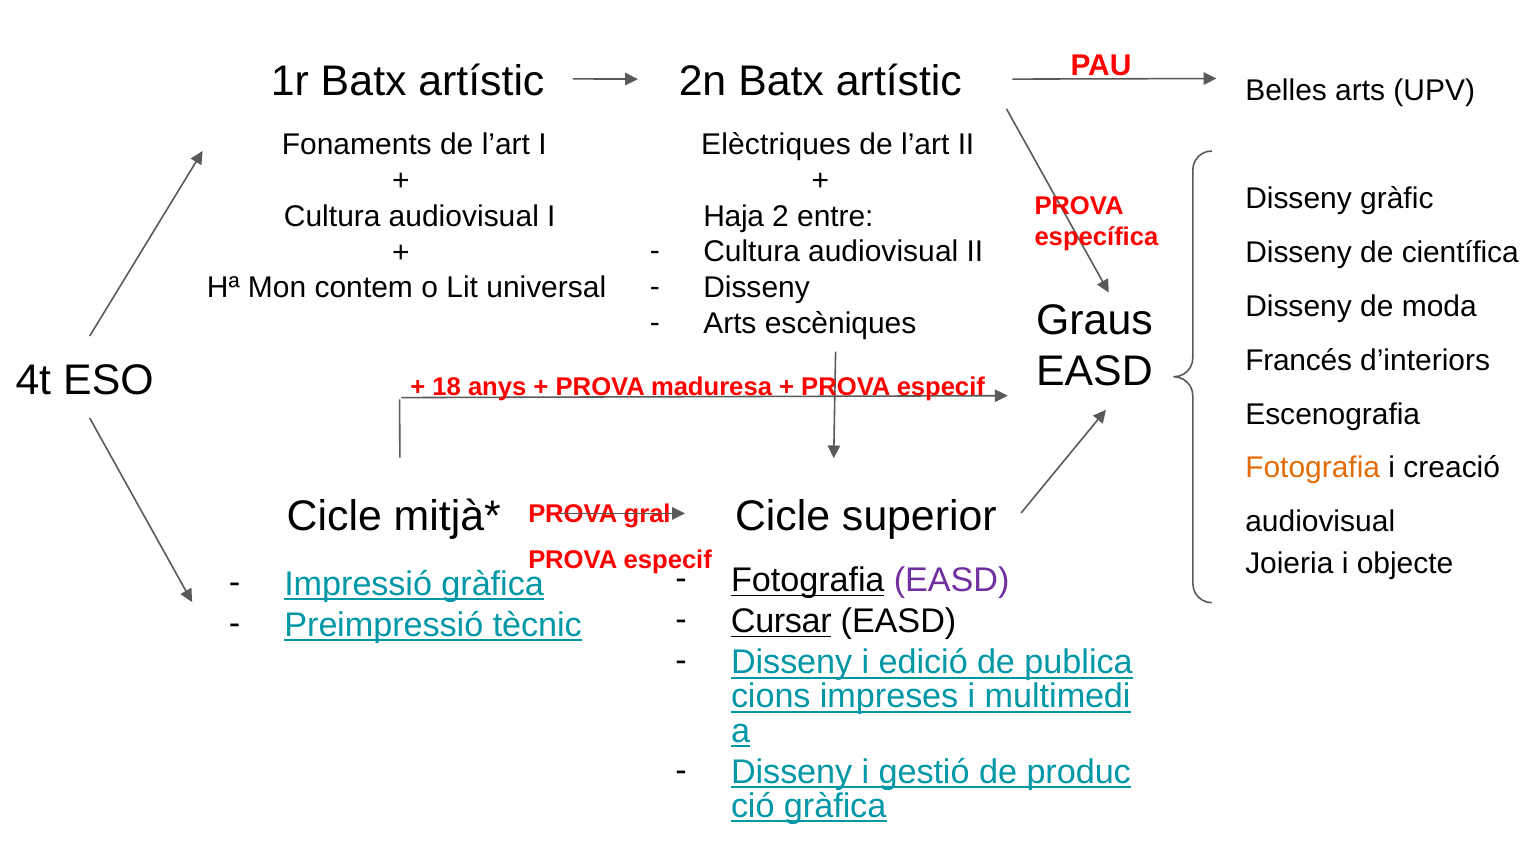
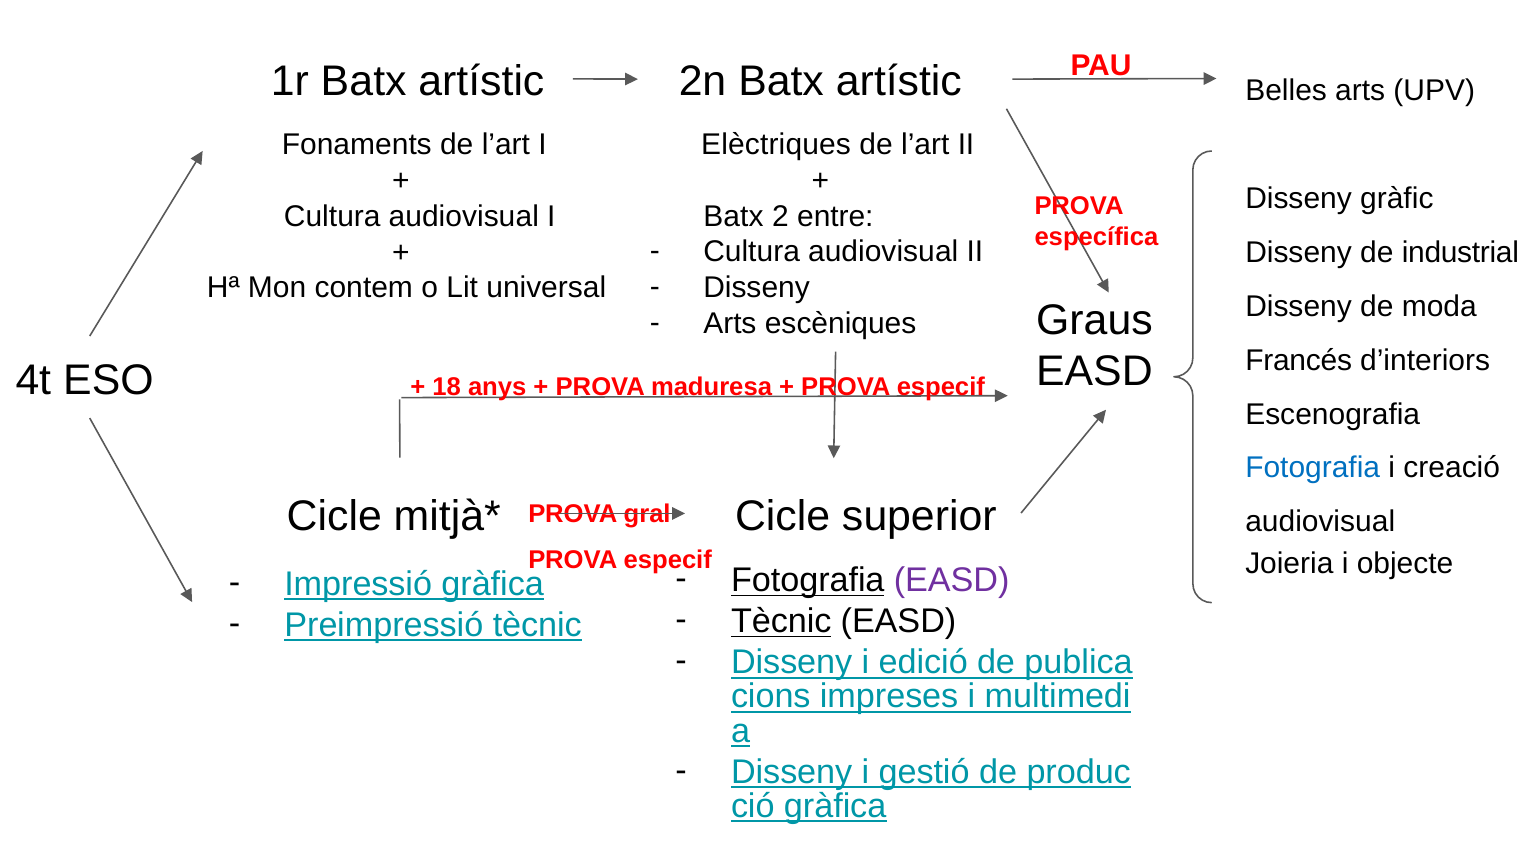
Haja at (734, 216): Haja -> Batx
científica: científica -> industrial
Fotografia at (1313, 468) colour: orange -> blue
Cursar at (781, 622): Cursar -> Tècnic
